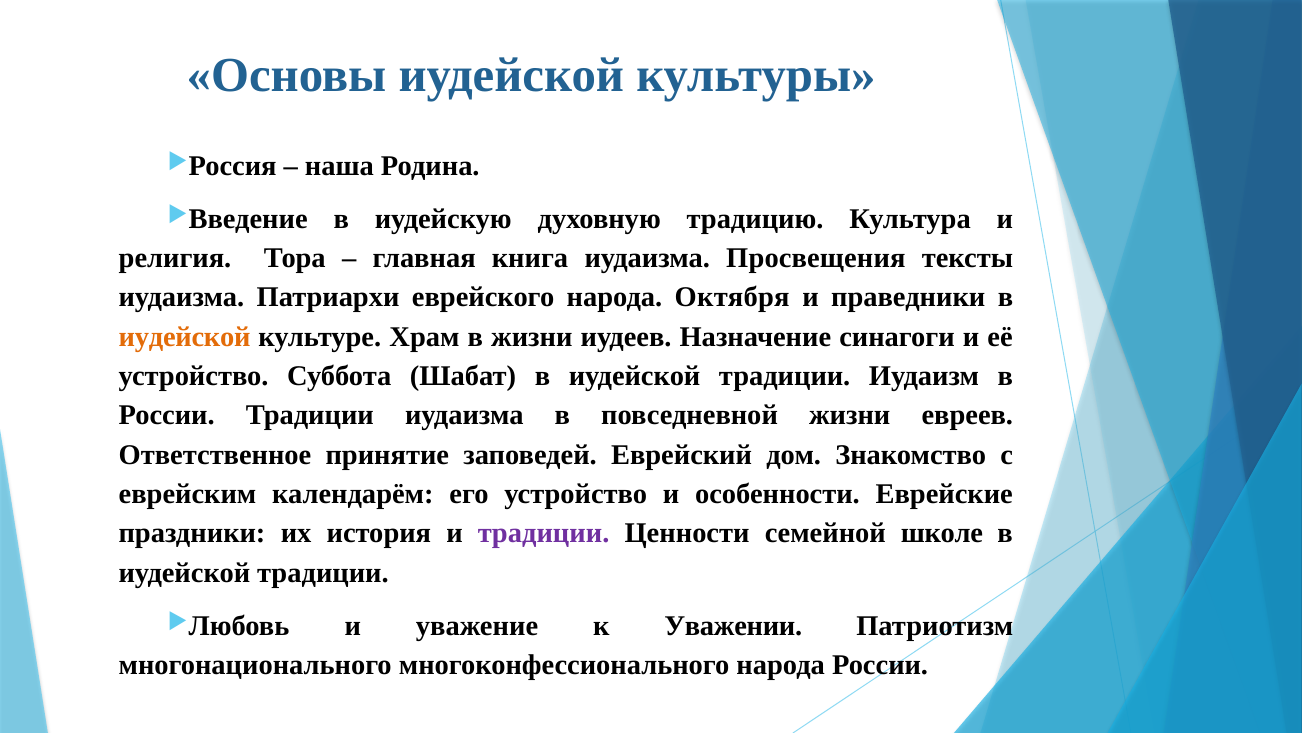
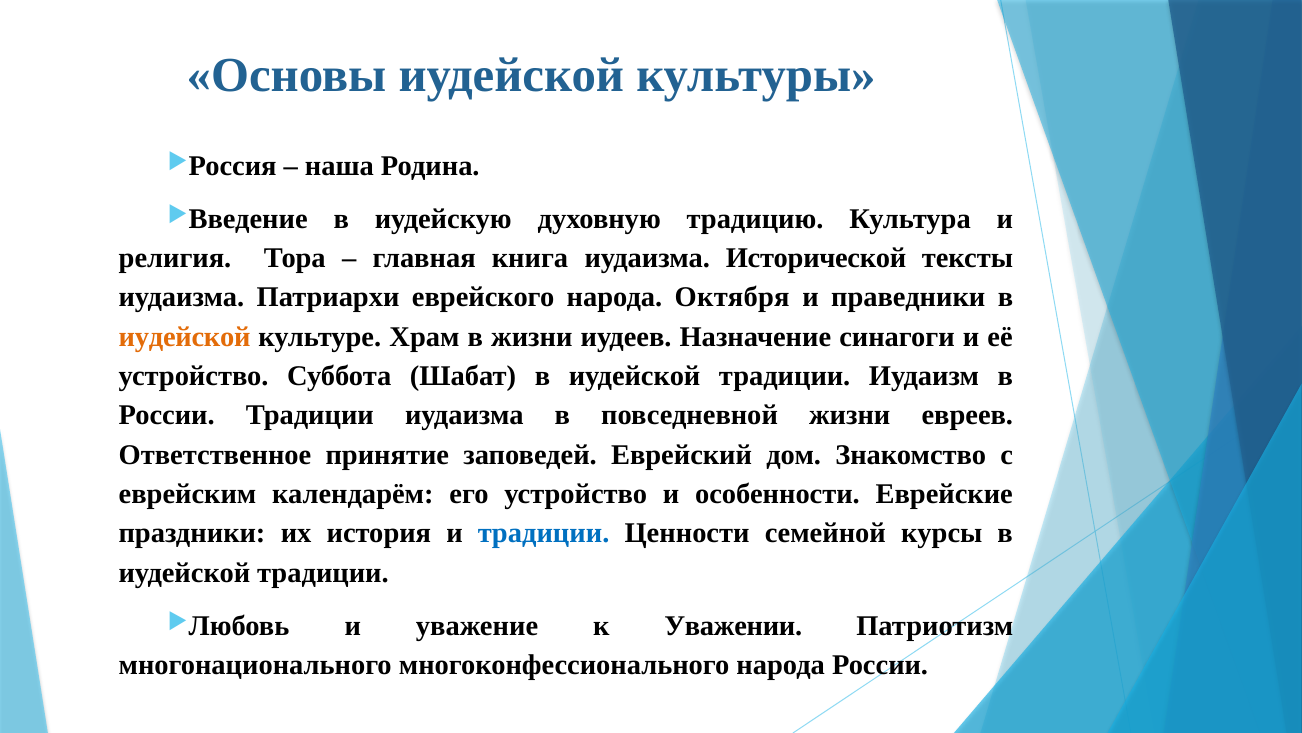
Просвещения: Просвещения -> Исторической
традиции at (544, 533) colour: purple -> blue
школе: школе -> курсы
